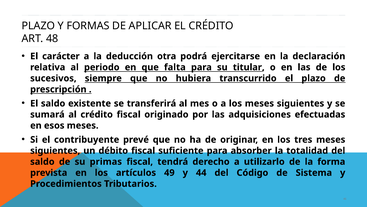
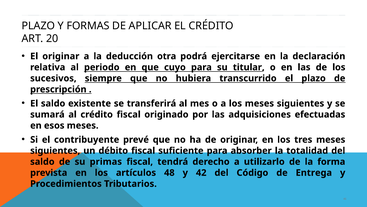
48: 48 -> 20
El carácter: carácter -> originar
falta: falta -> cuyo
49: 49 -> 48
44: 44 -> 42
Sistema: Sistema -> Entrega
